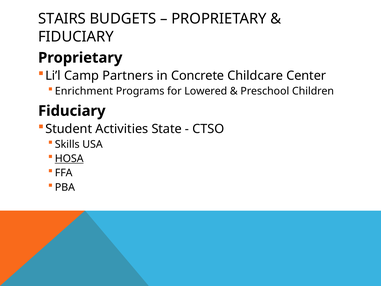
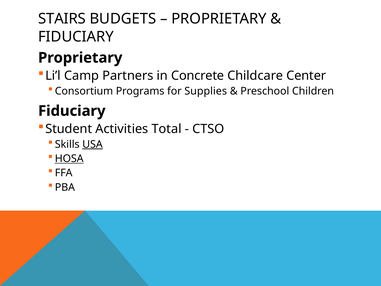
Enrichment: Enrichment -> Consortium
Lowered: Lowered -> Supplies
State: State -> Total
USA underline: none -> present
